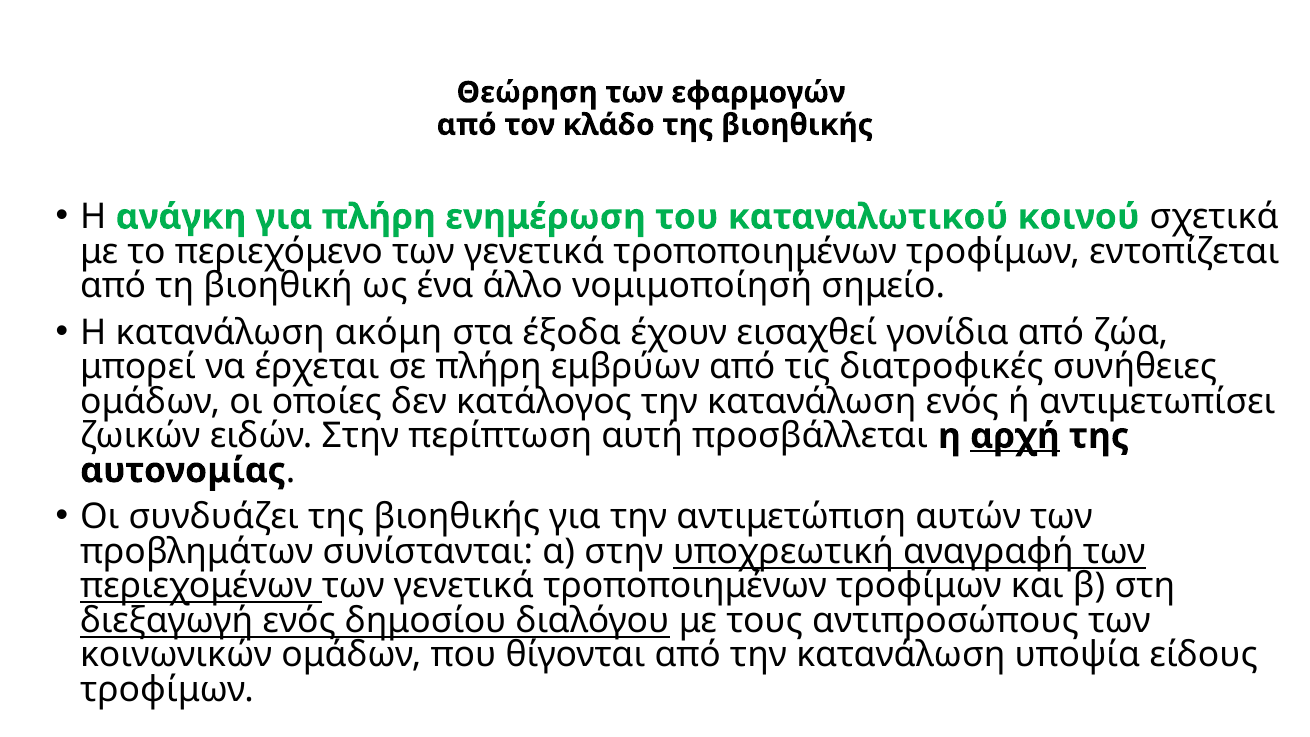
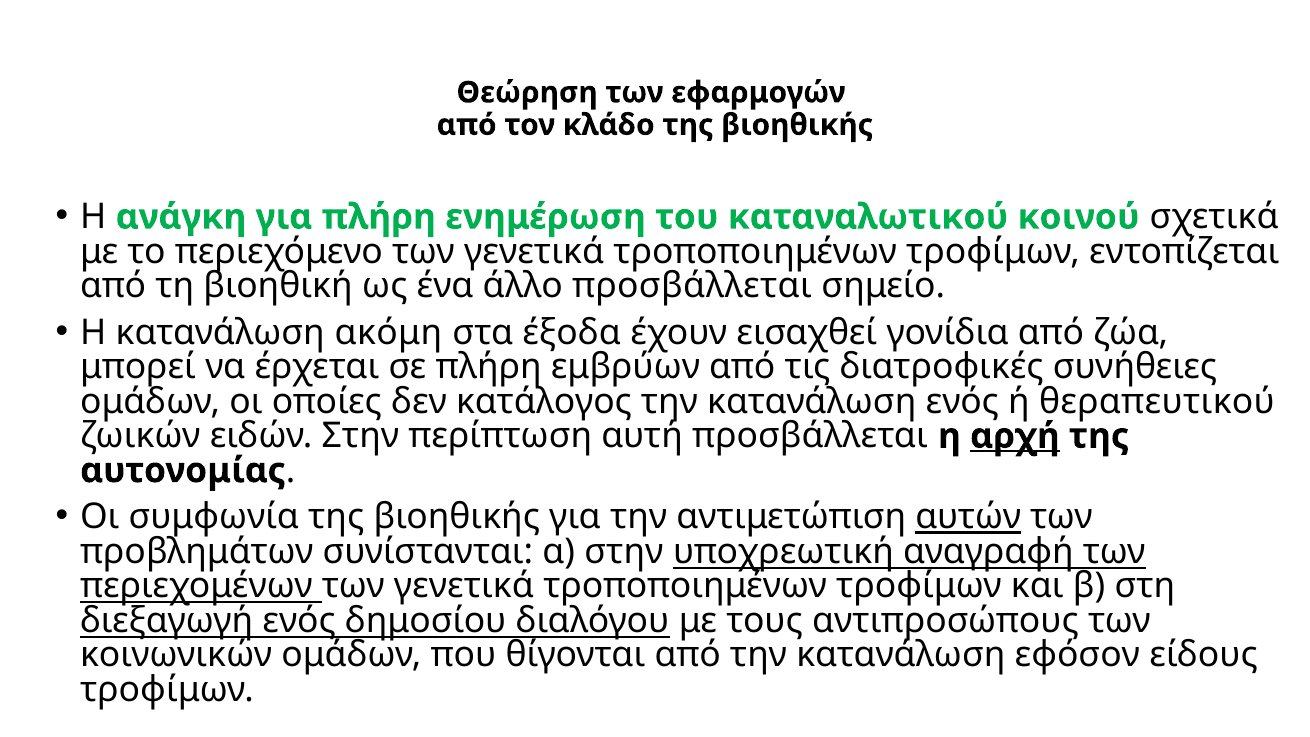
άλλο νομιμοποίησή: νομιμοποίησή -> προσβάλλεται
αντιμετωπίσει: αντιμετωπίσει -> θεραπευτικού
συνδυάζει: συνδυάζει -> συμφωνία
αυτών underline: none -> present
υποψία: υποψία -> εφόσον
